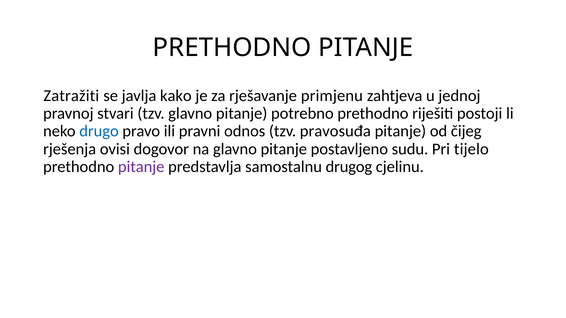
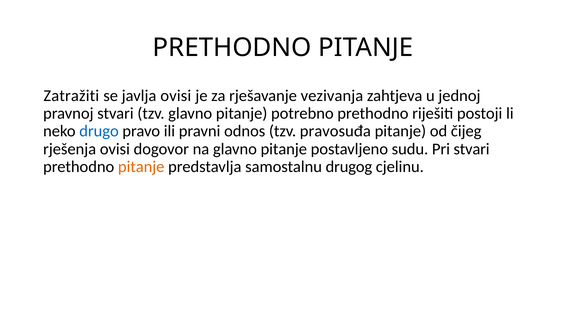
javlja kako: kako -> ovisi
primjenu: primjenu -> vezivanja
Pri tijelo: tijelo -> stvari
pitanje at (141, 167) colour: purple -> orange
